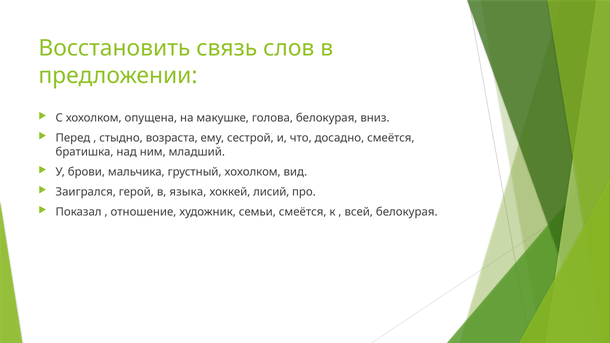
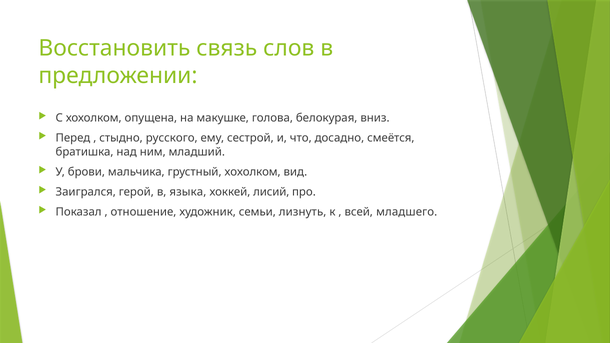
возраста: возраста -> русского
семьи смеётся: смеётся -> лизнуть
всей белокурая: белокурая -> младшего
